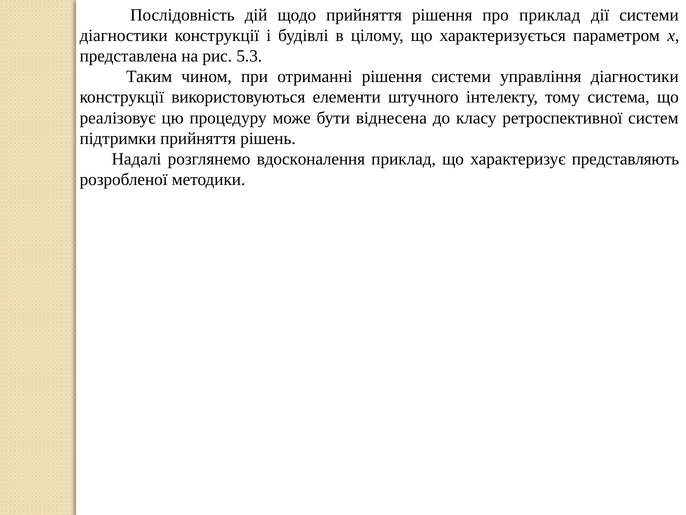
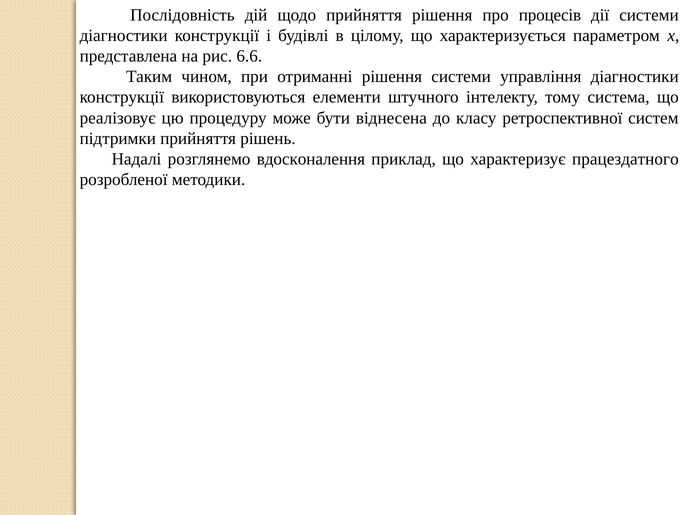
про приклад: приклад -> процесів
5.3: 5.3 -> 6.6
представляють: представляють -> працездатного
